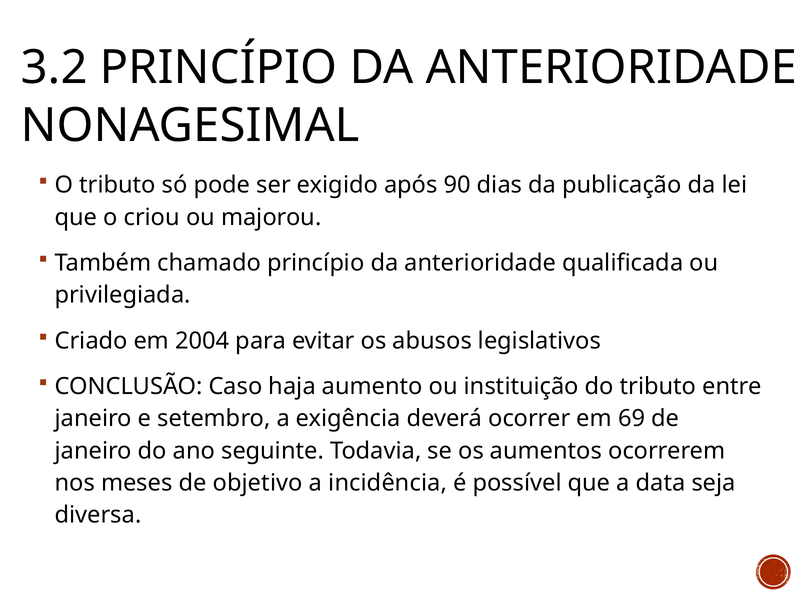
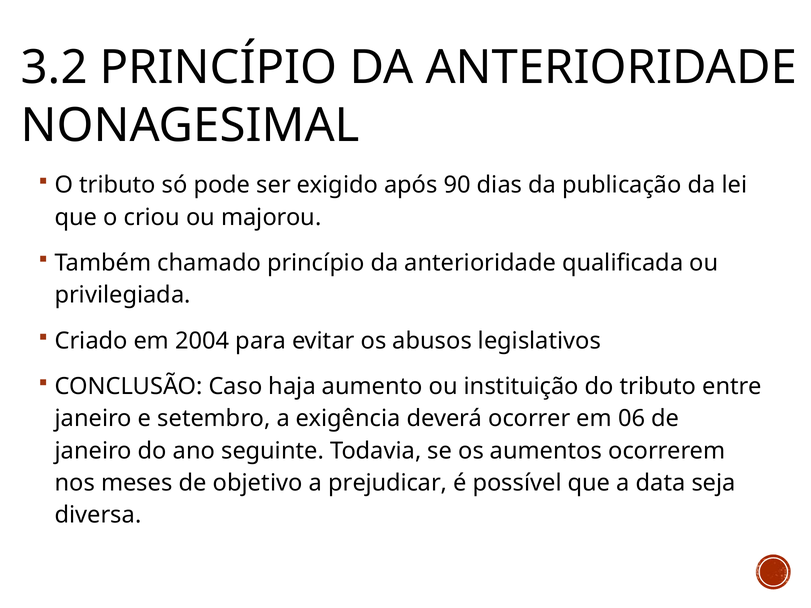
69: 69 -> 06
incidência: incidência -> prejudicar
